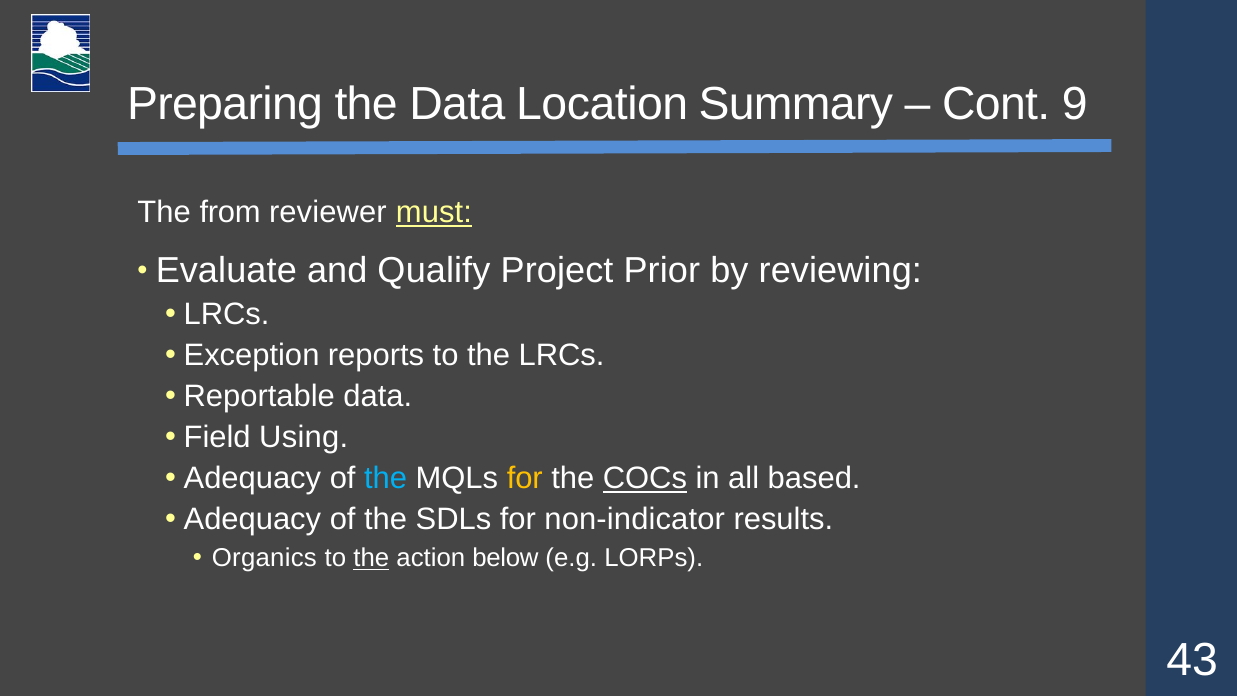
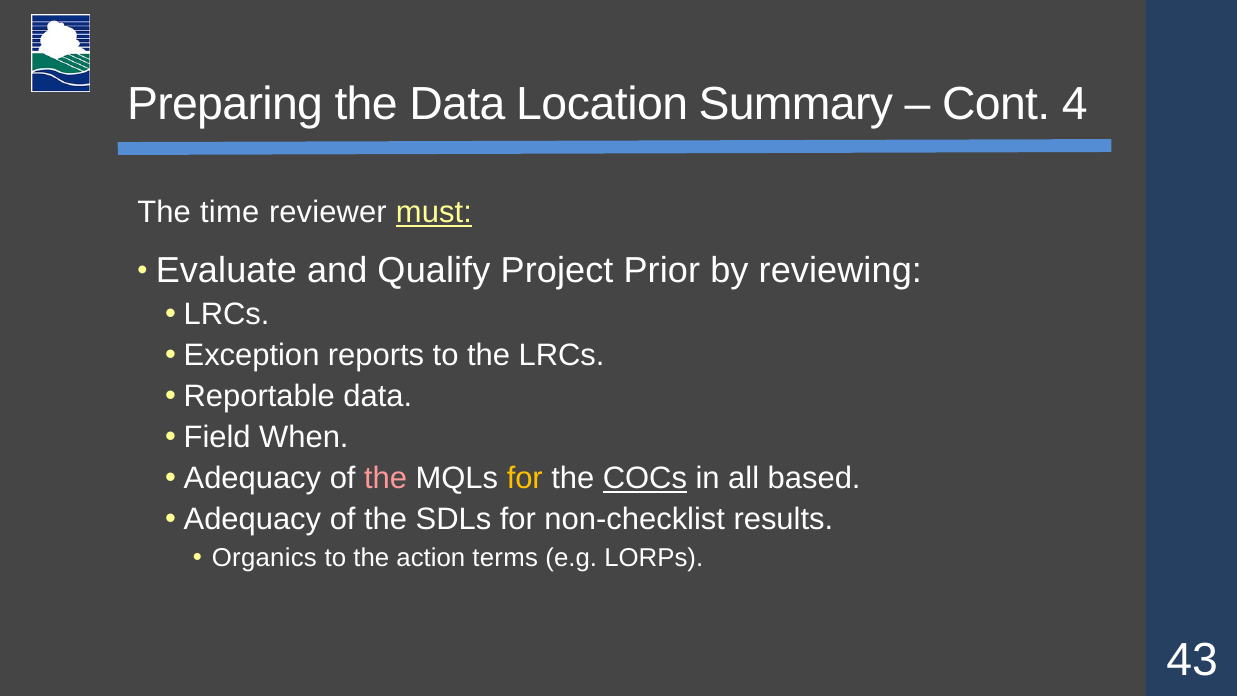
9: 9 -> 4
from: from -> time
Using: Using -> When
the at (386, 478) colour: light blue -> pink
non-indicator: non-indicator -> non-checklist
the at (371, 558) underline: present -> none
below: below -> terms
